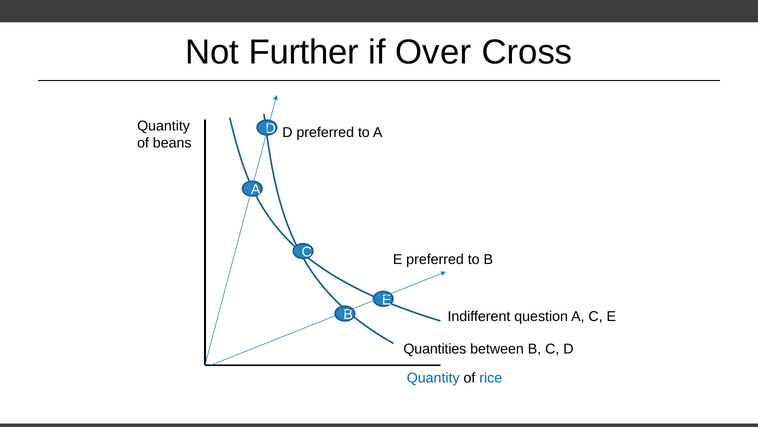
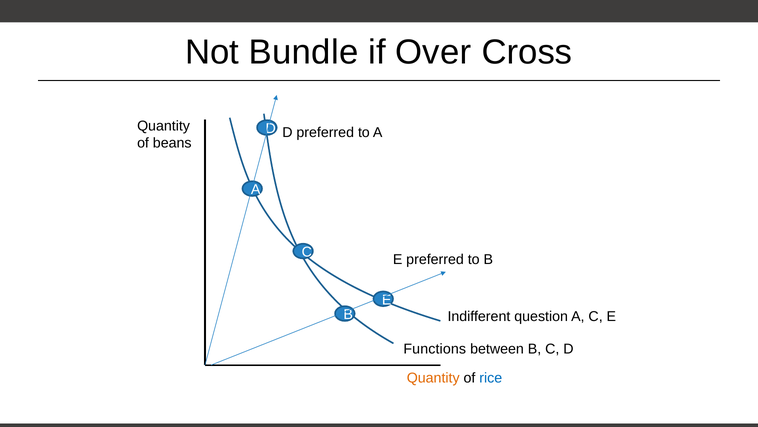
Further: Further -> Bundle
Quantities: Quantities -> Functions
Quantity at (433, 377) colour: blue -> orange
